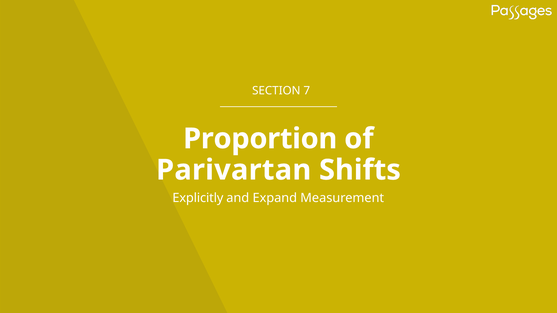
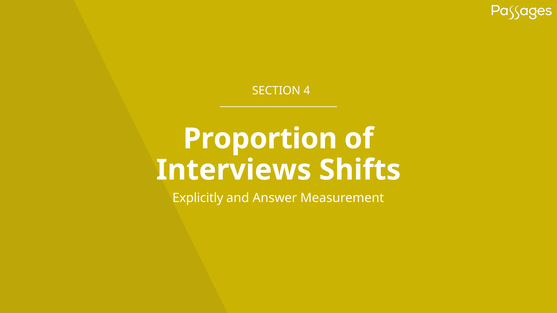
7: 7 -> 4
Parivartan: Parivartan -> Interviews
Expand: Expand -> Answer
